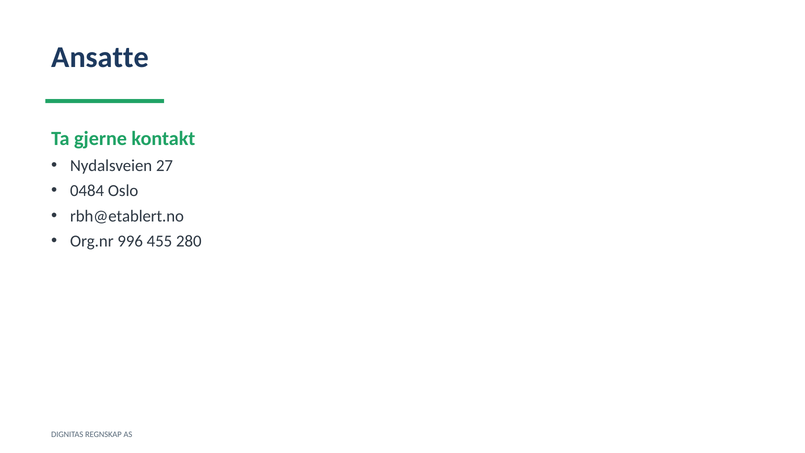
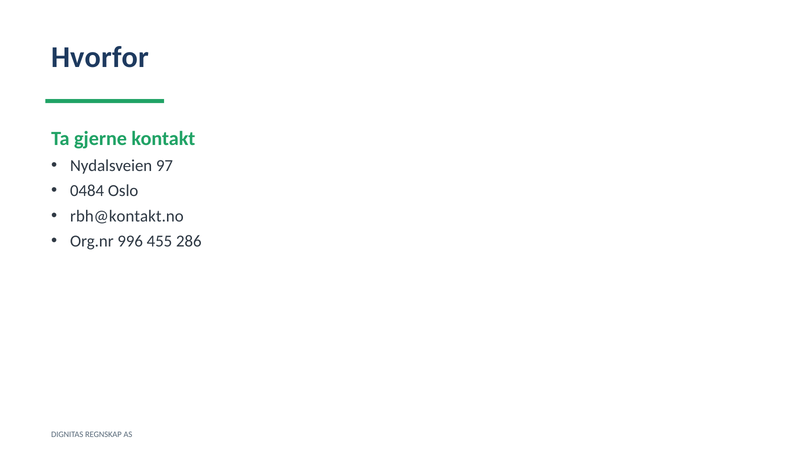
Ansatte: Ansatte -> Hvorfor
27: 27 -> 97
rbh@etablert.no: rbh@etablert.no -> rbh@kontakt.no
280: 280 -> 286
